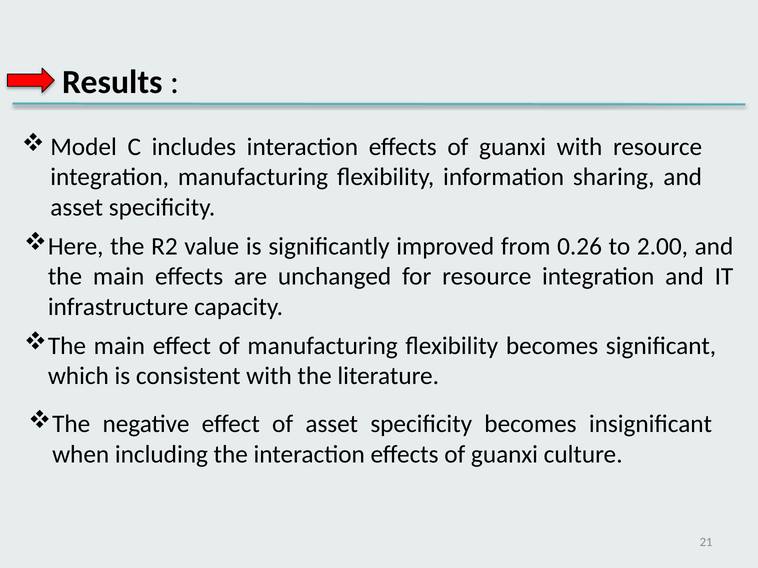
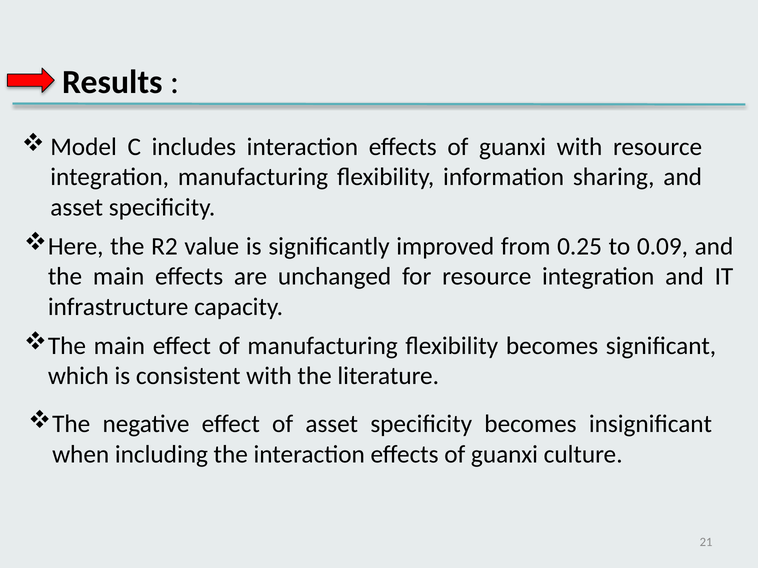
0.26: 0.26 -> 0.25
2.00: 2.00 -> 0.09
